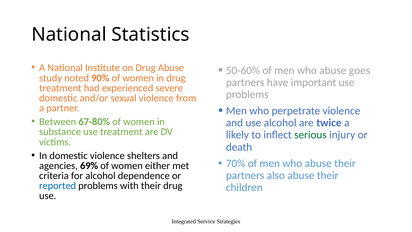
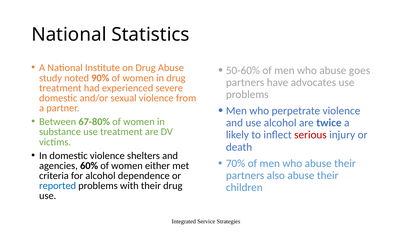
important: important -> advocates
serious colour: green -> red
69%: 69% -> 60%
